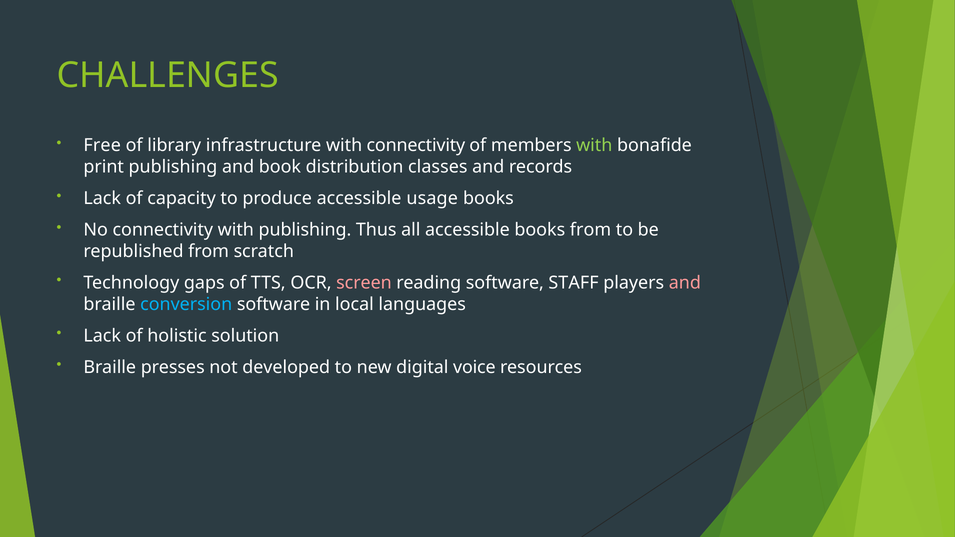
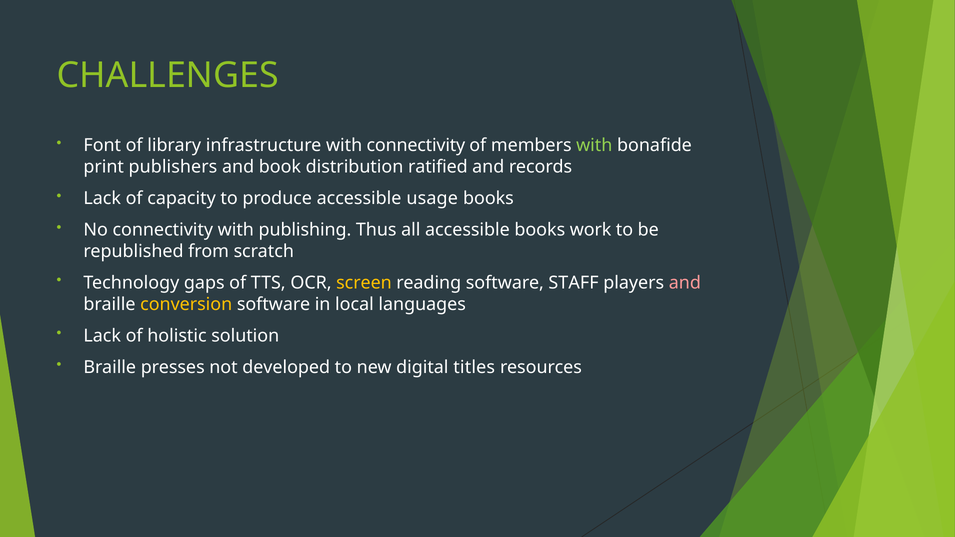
Free: Free -> Font
print publishing: publishing -> publishers
classes: classes -> ratified
books from: from -> work
screen colour: pink -> yellow
conversion colour: light blue -> yellow
voice: voice -> titles
